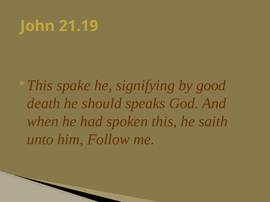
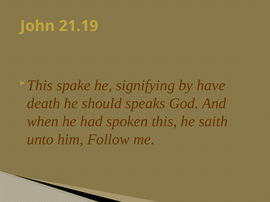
good: good -> have
